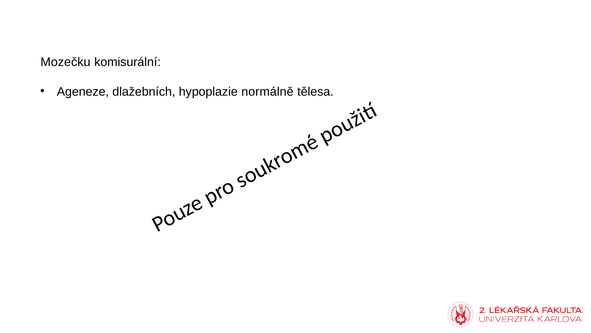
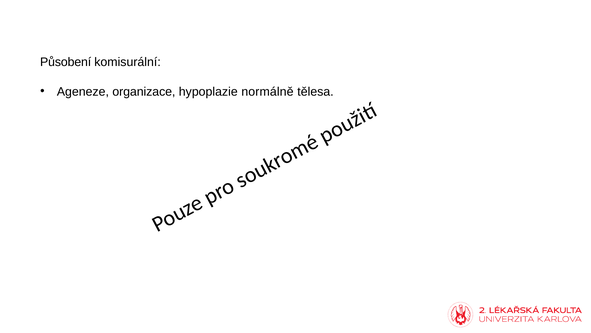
Mozečku: Mozečku -> Působení
dlažebních: dlažebních -> organizace
